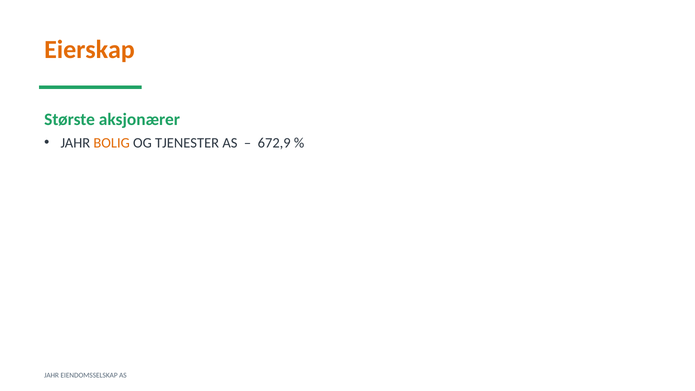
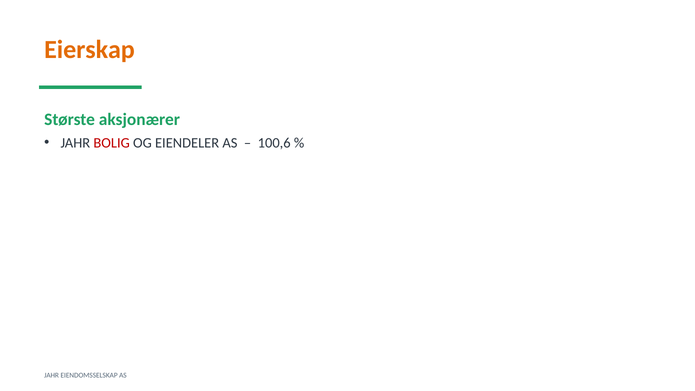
BOLIG colour: orange -> red
TJENESTER: TJENESTER -> EIENDELER
672,9: 672,9 -> 100,6
